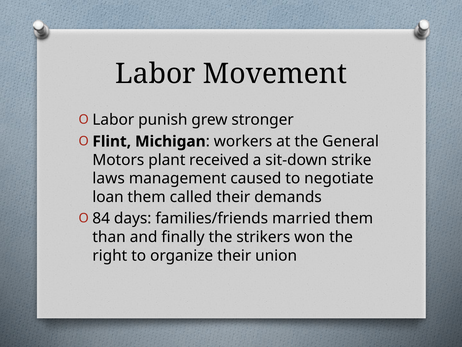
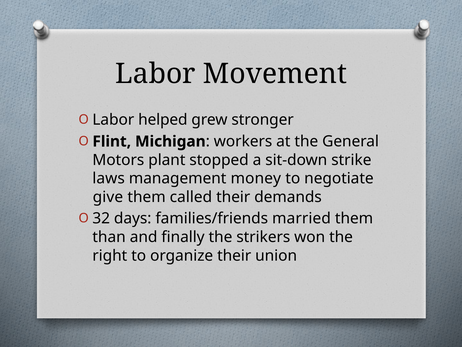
punish: punish -> helped
received: received -> stopped
caused: caused -> money
loan: loan -> give
84: 84 -> 32
